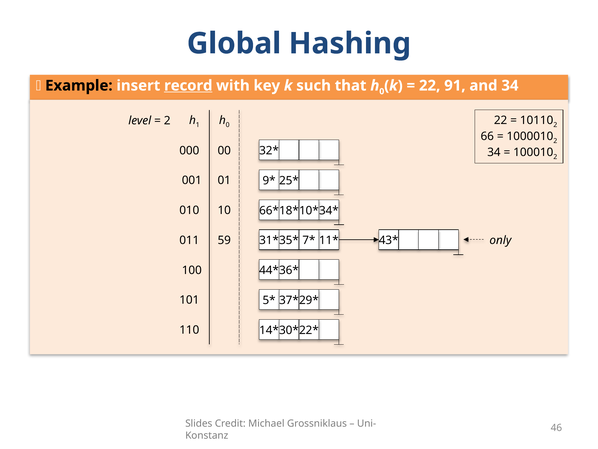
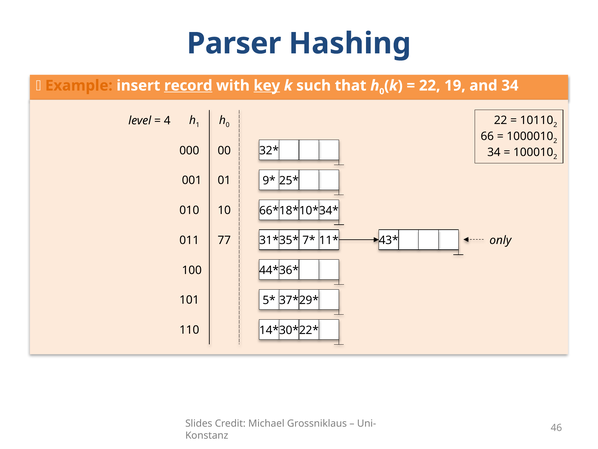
Global: Global -> Parser
Example colour: black -> orange
key underline: none -> present
91: 91 -> 19
2 at (167, 120): 2 -> 4
59: 59 -> 77
